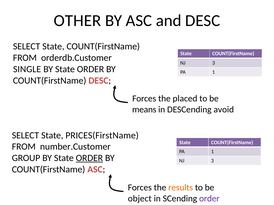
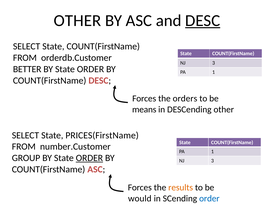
DESC at (203, 21) underline: none -> present
SINGLE: SINGLE -> BETTER
placed: placed -> orders
DESCending avoid: avoid -> other
object: object -> would
order at (209, 199) colour: purple -> blue
